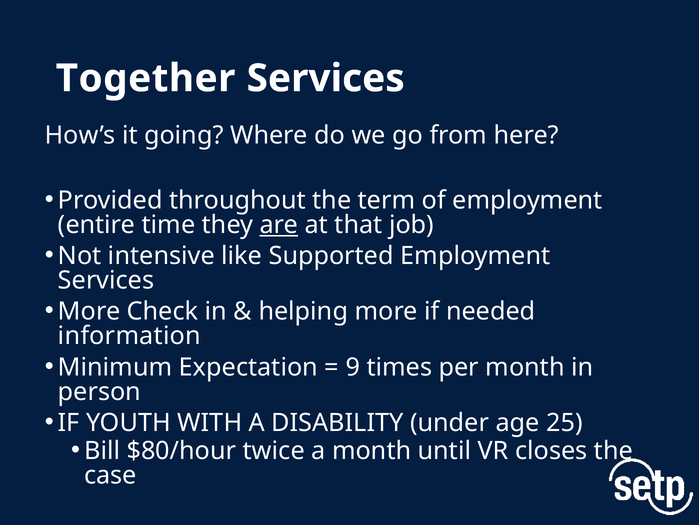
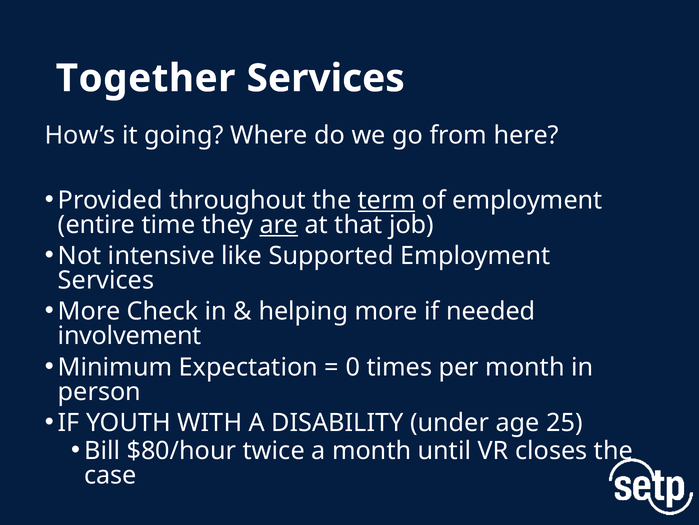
term underline: none -> present
information: information -> involvement
9: 9 -> 0
